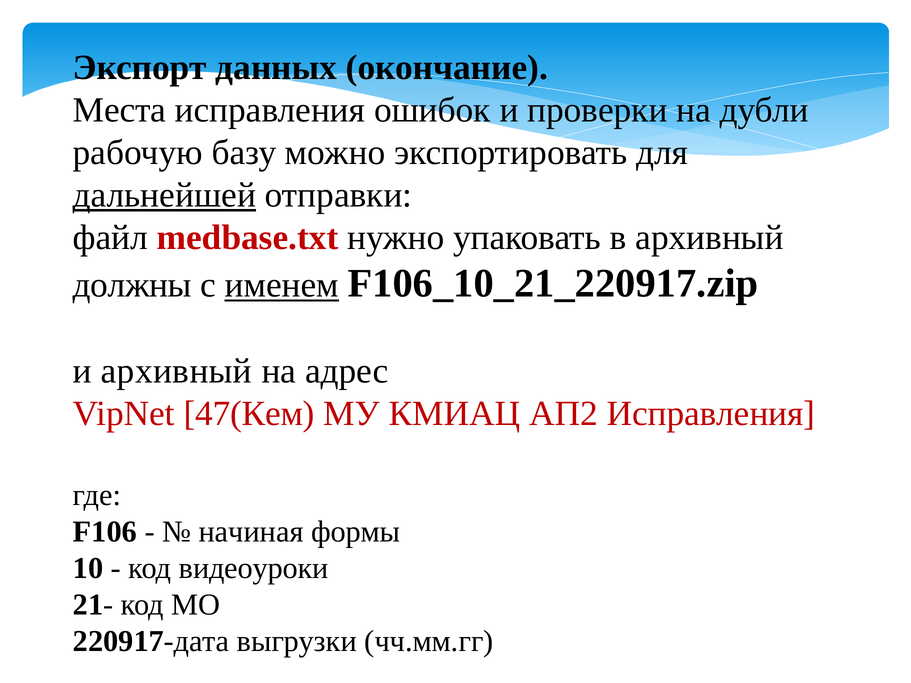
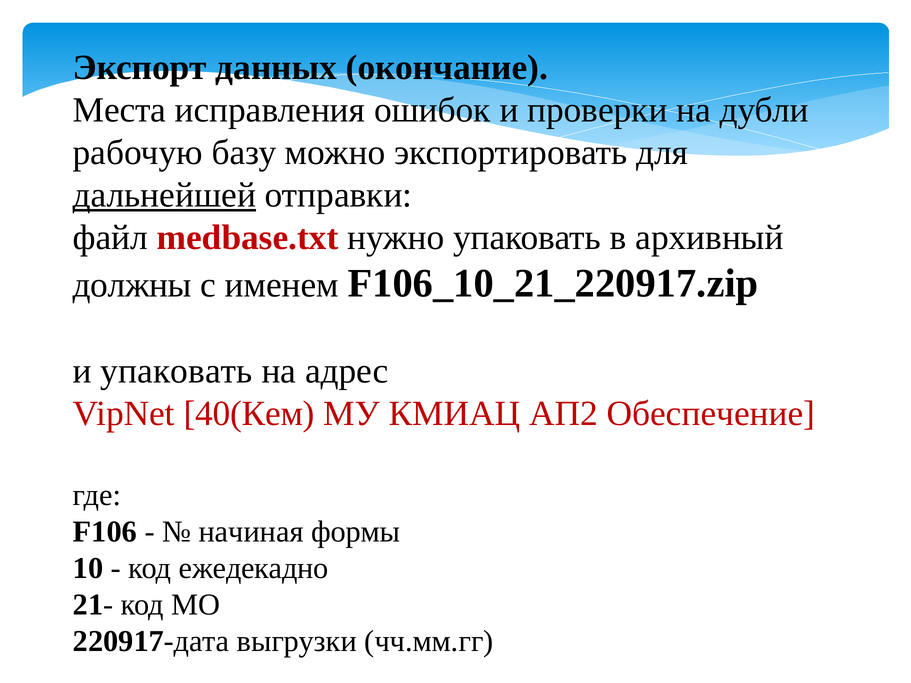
именем underline: present -> none
и архивный: архивный -> упаковать
47(Кем: 47(Кем -> 40(Кем
АП2 Исправления: Исправления -> Обеспечение
видеоуроки: видеоуроки -> ежедекадно
